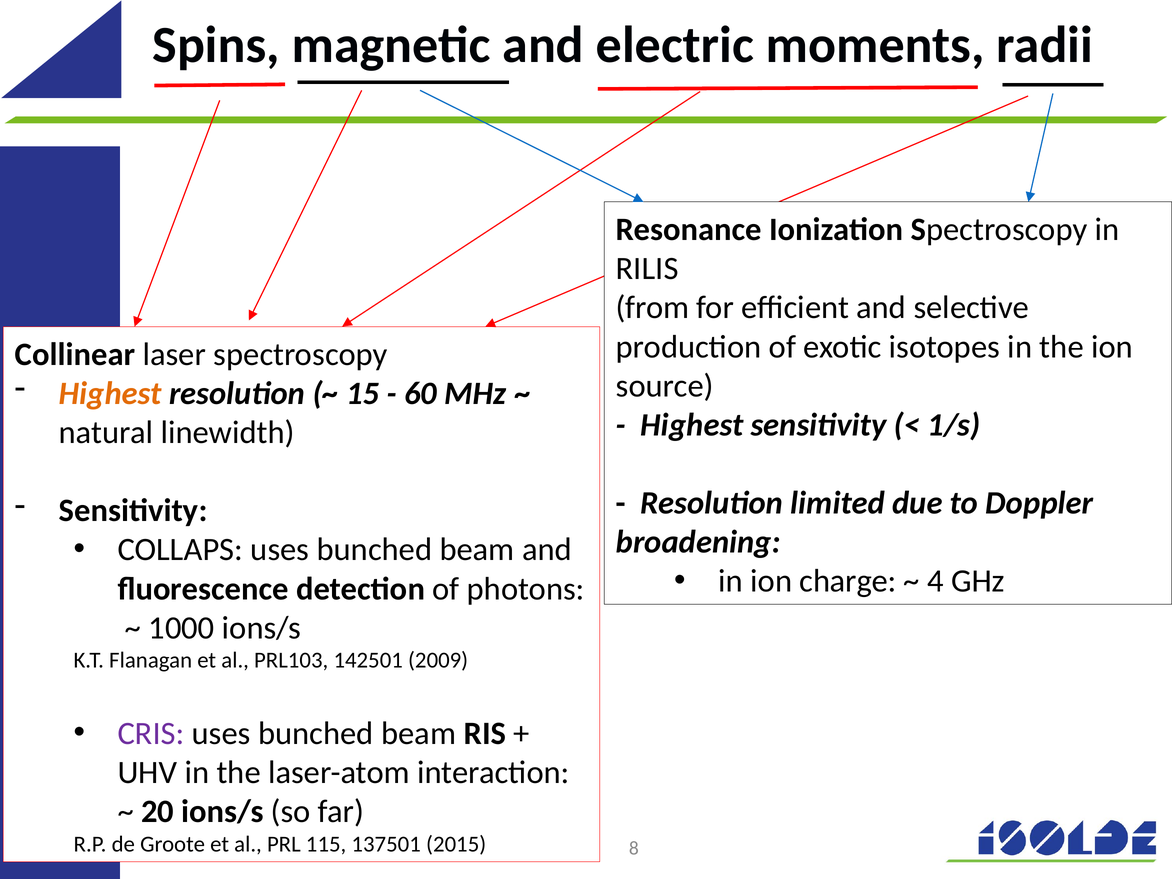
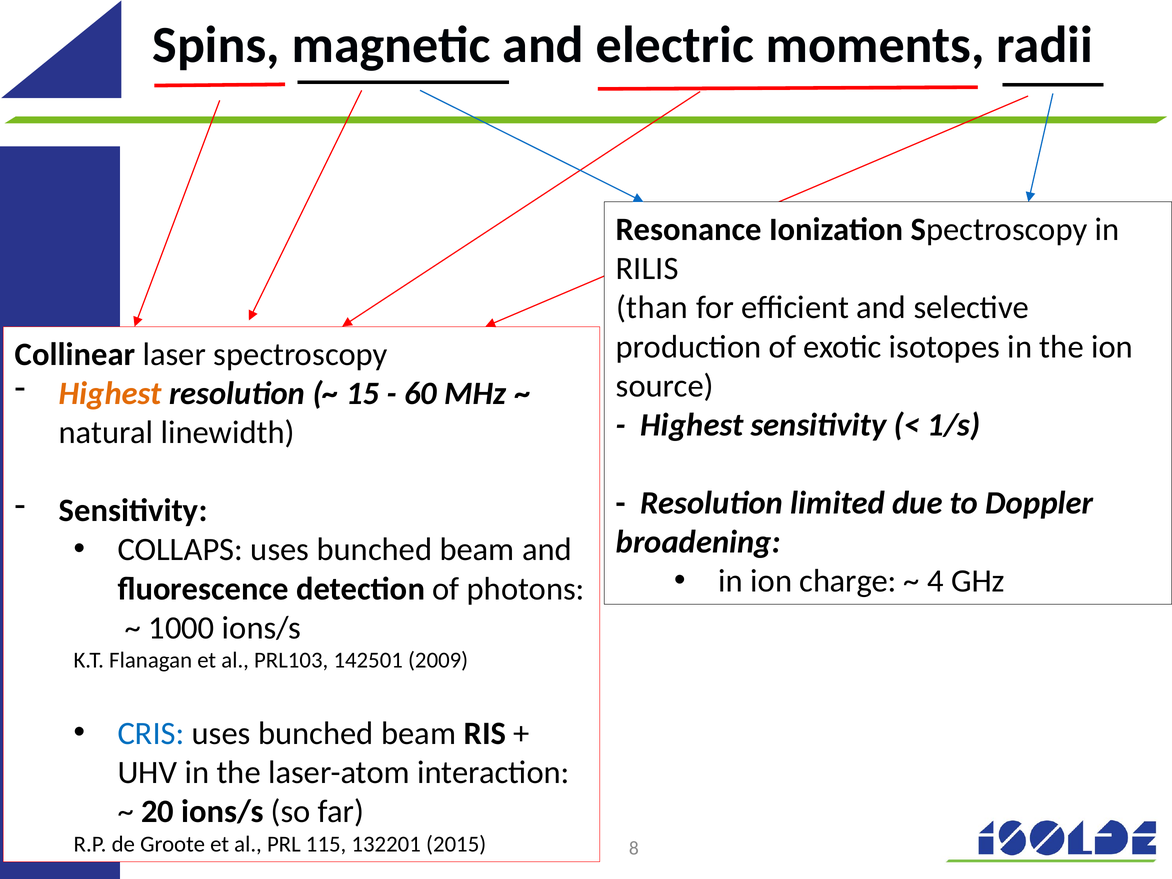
from: from -> than
CRIS colour: purple -> blue
137501: 137501 -> 132201
